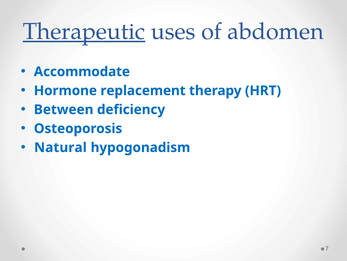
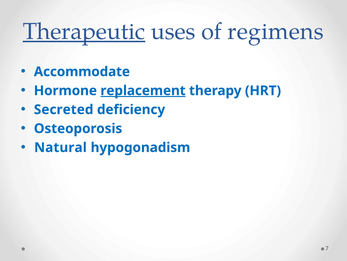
abdomen: abdomen -> regimens
replacement underline: none -> present
Between: Between -> Secreted
